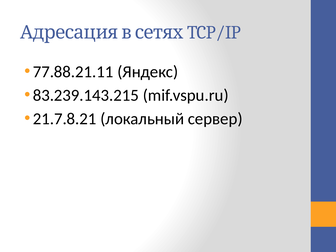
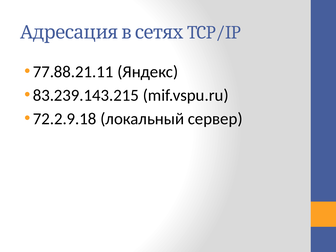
21.7.8.21: 21.7.8.21 -> 72.2.9.18
